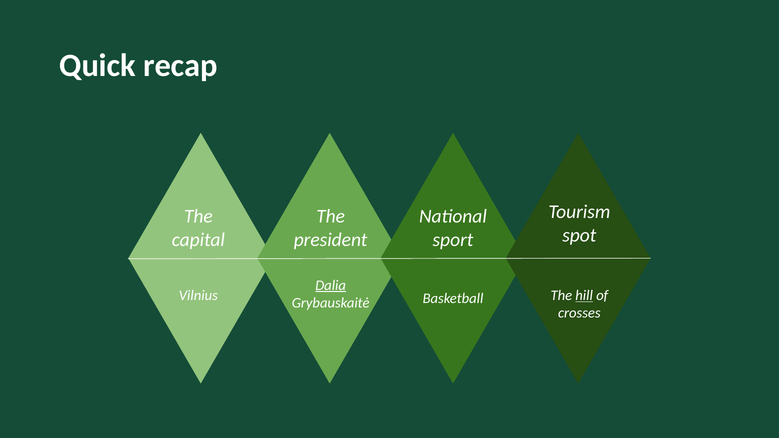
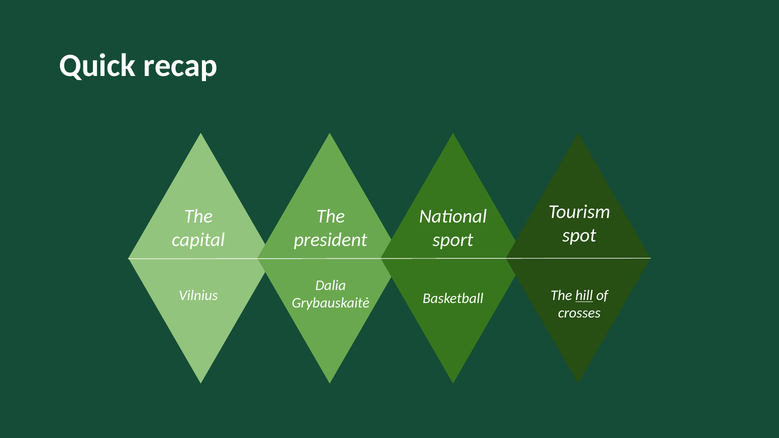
Dalia underline: present -> none
